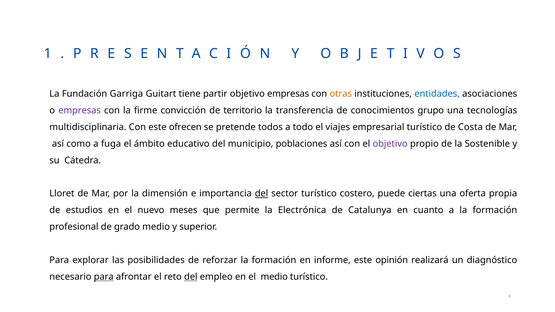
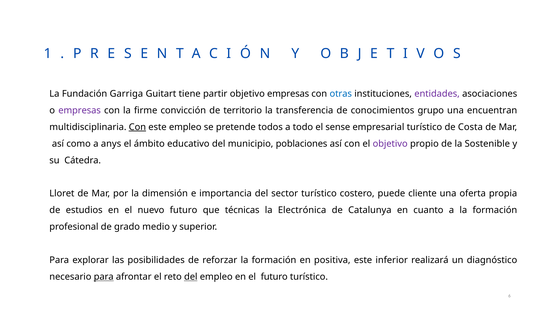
otras colour: orange -> blue
entidades colour: blue -> purple
tecnologías: tecnologías -> encuentran
Con at (137, 127) underline: none -> present
este ofrecen: ofrecen -> empleo
viajes: viajes -> sense
fuga: fuga -> anys
del at (261, 194) underline: present -> none
ciertas: ciertas -> cliente
nuevo meses: meses -> futuro
permite: permite -> técnicas
informe: informe -> positiva
opinión: opinión -> inferior
el medio: medio -> futuro
